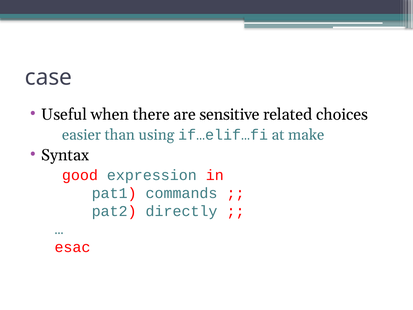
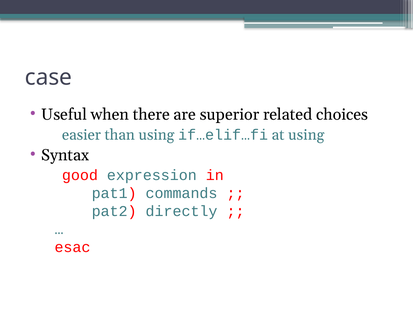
sensitive: sensitive -> superior
at make: make -> using
